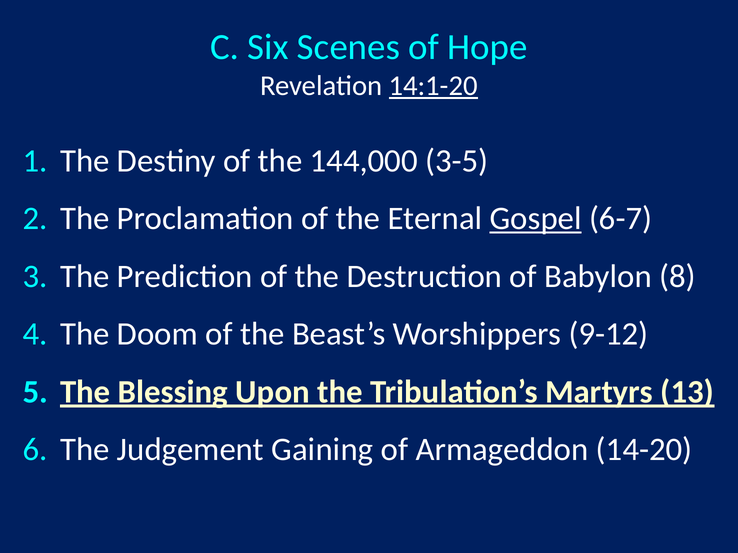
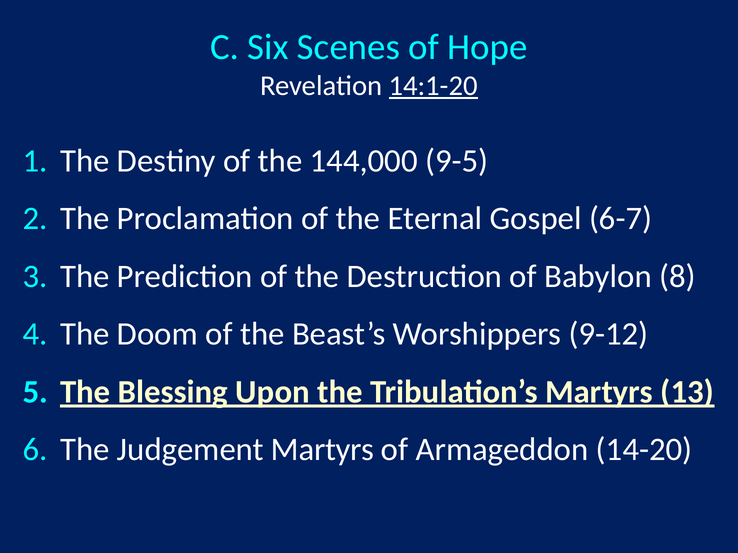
3-5: 3-5 -> 9-5
Gospel underline: present -> none
Judgement Gaining: Gaining -> Martyrs
